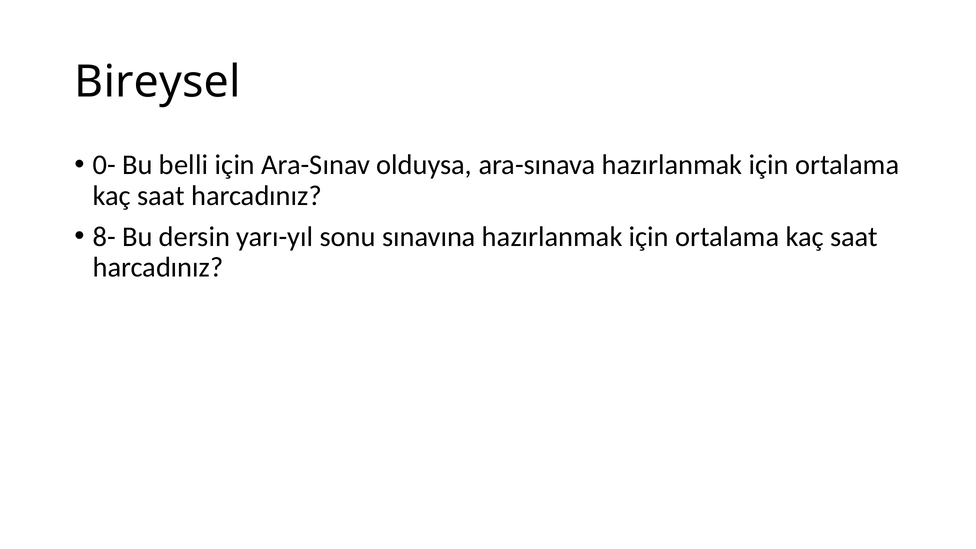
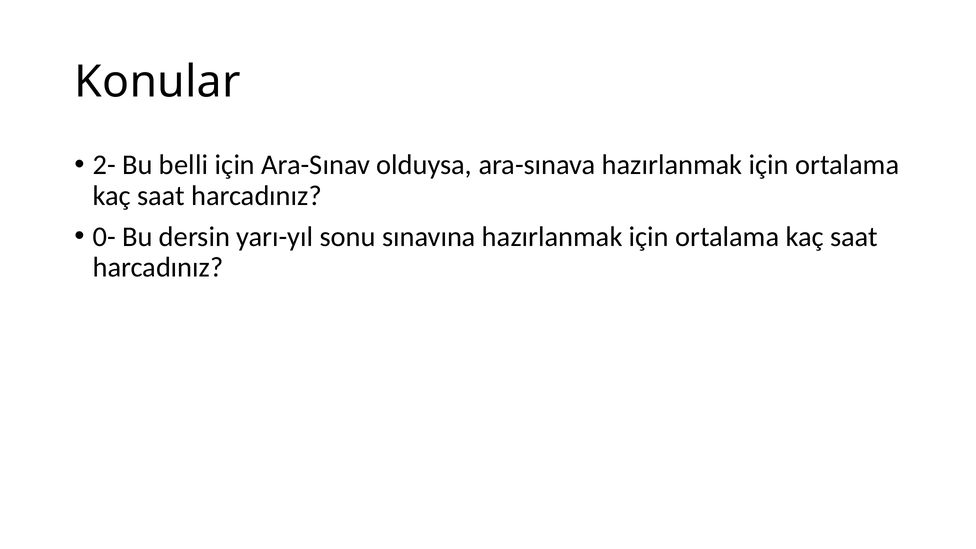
Bireysel: Bireysel -> Konular
0-: 0- -> 2-
8-: 8- -> 0-
